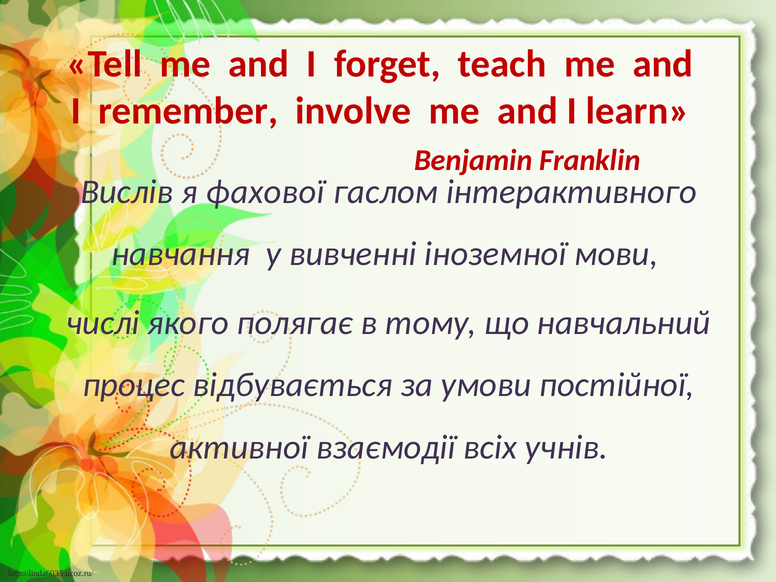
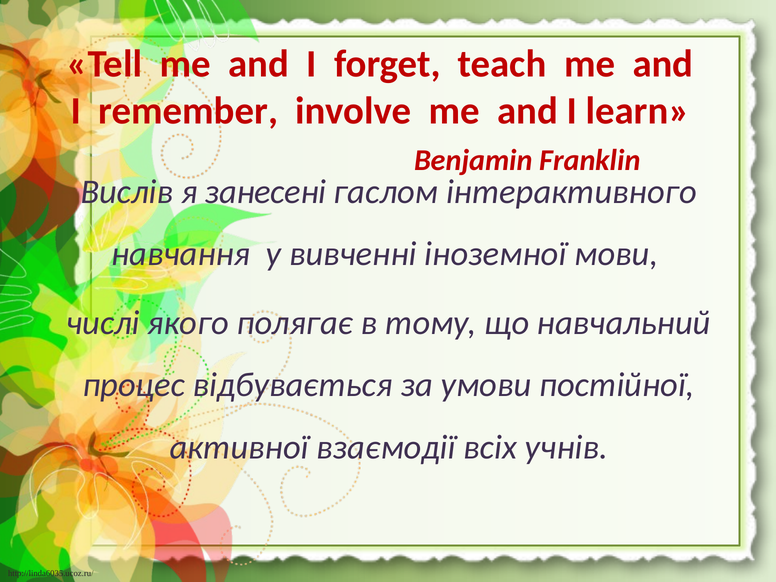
фахової: фахової -> занесені
